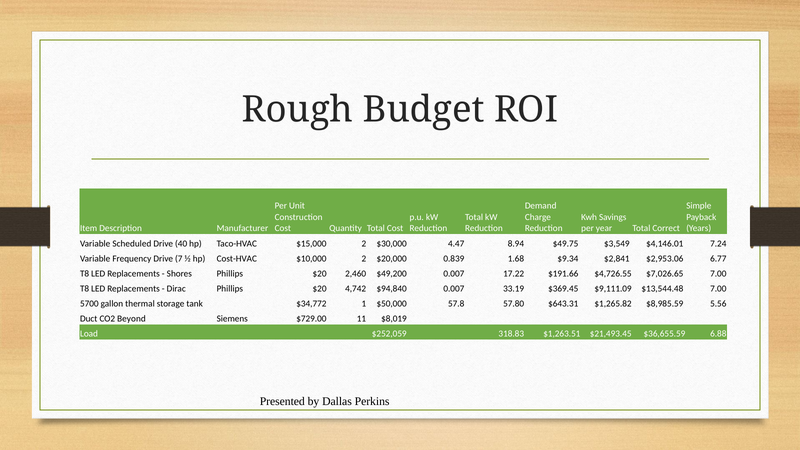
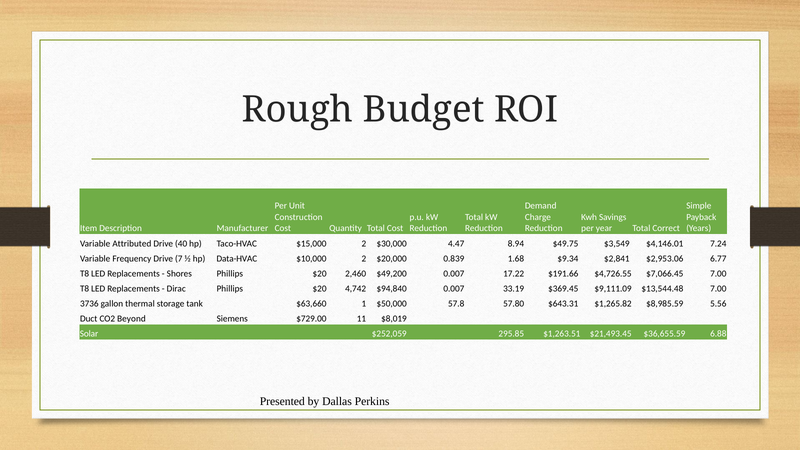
Scheduled: Scheduled -> Attributed
Cost-HVAC: Cost-HVAC -> Data-HVAC
$7,026.65: $7,026.65 -> $7,066.45
5700: 5700 -> 3736
$34,772: $34,772 -> $63,660
Load: Load -> Solar
318.83: 318.83 -> 295.85
